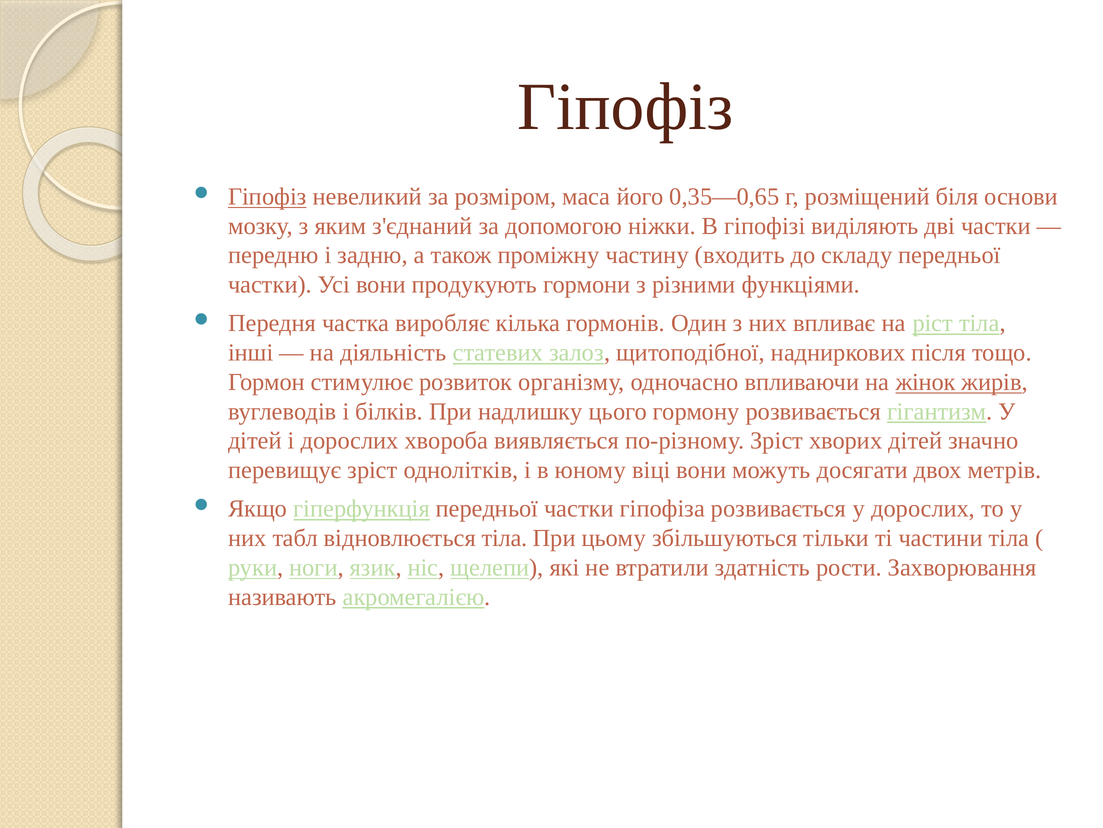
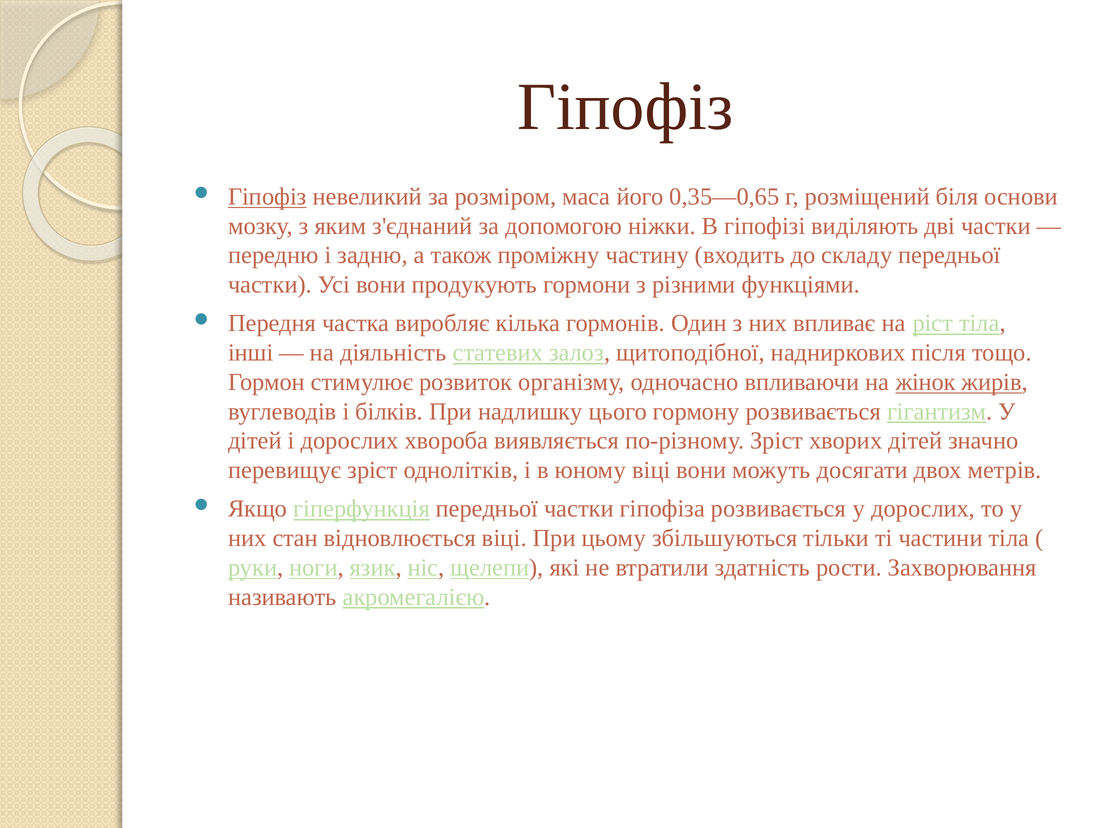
табл: табл -> стан
відновлюється тіла: тіла -> віці
